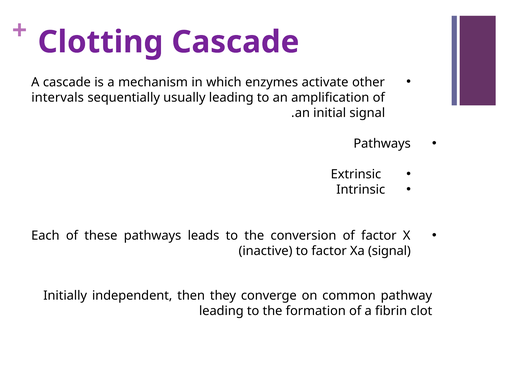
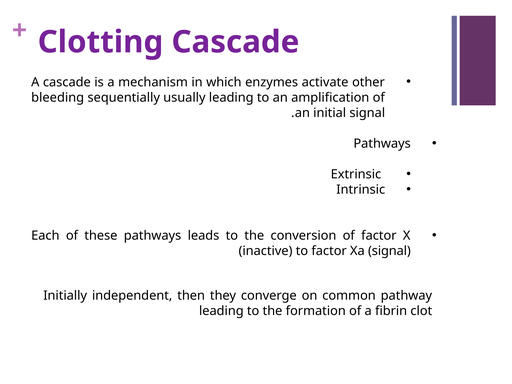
intervals: intervals -> bleeding
